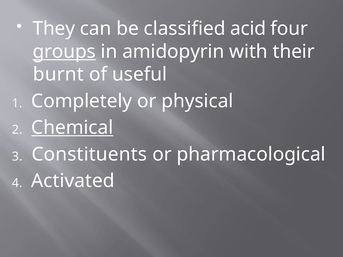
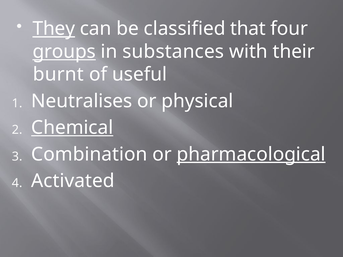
They underline: none -> present
acid: acid -> that
amidopyrin: amidopyrin -> substances
Completely: Completely -> Neutralises
Constituents: Constituents -> Combination
pharmacological underline: none -> present
